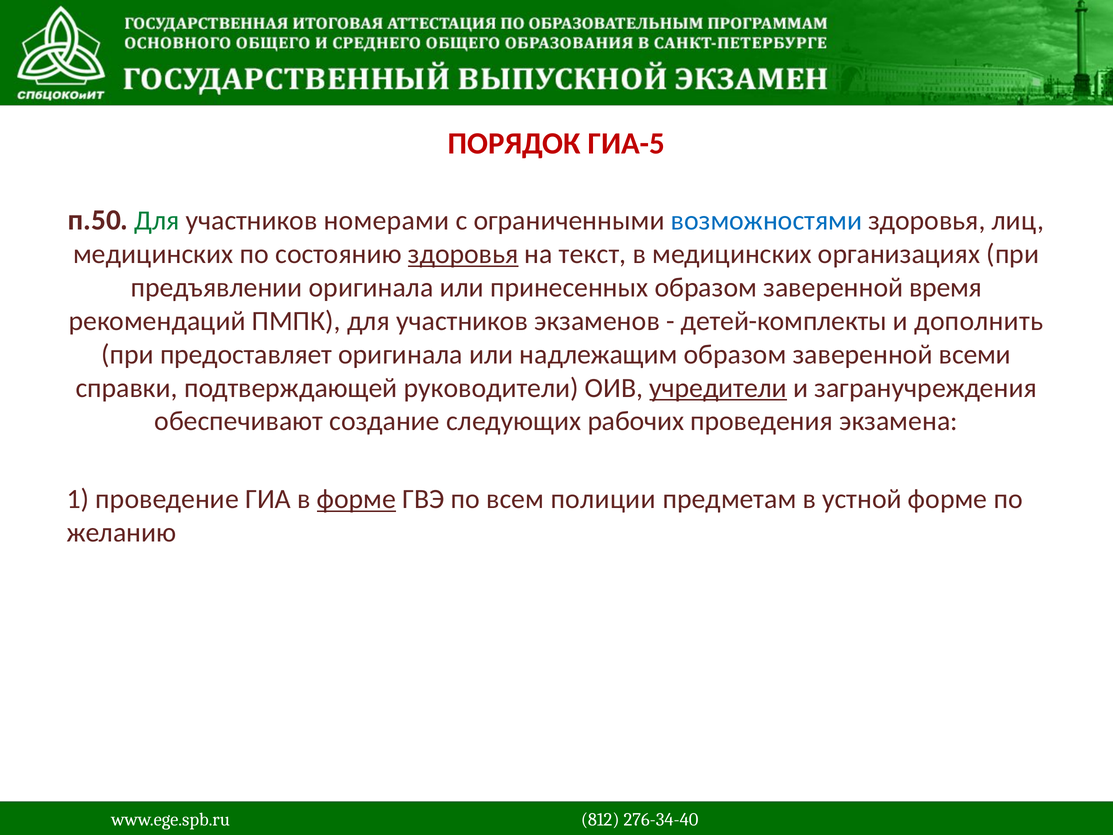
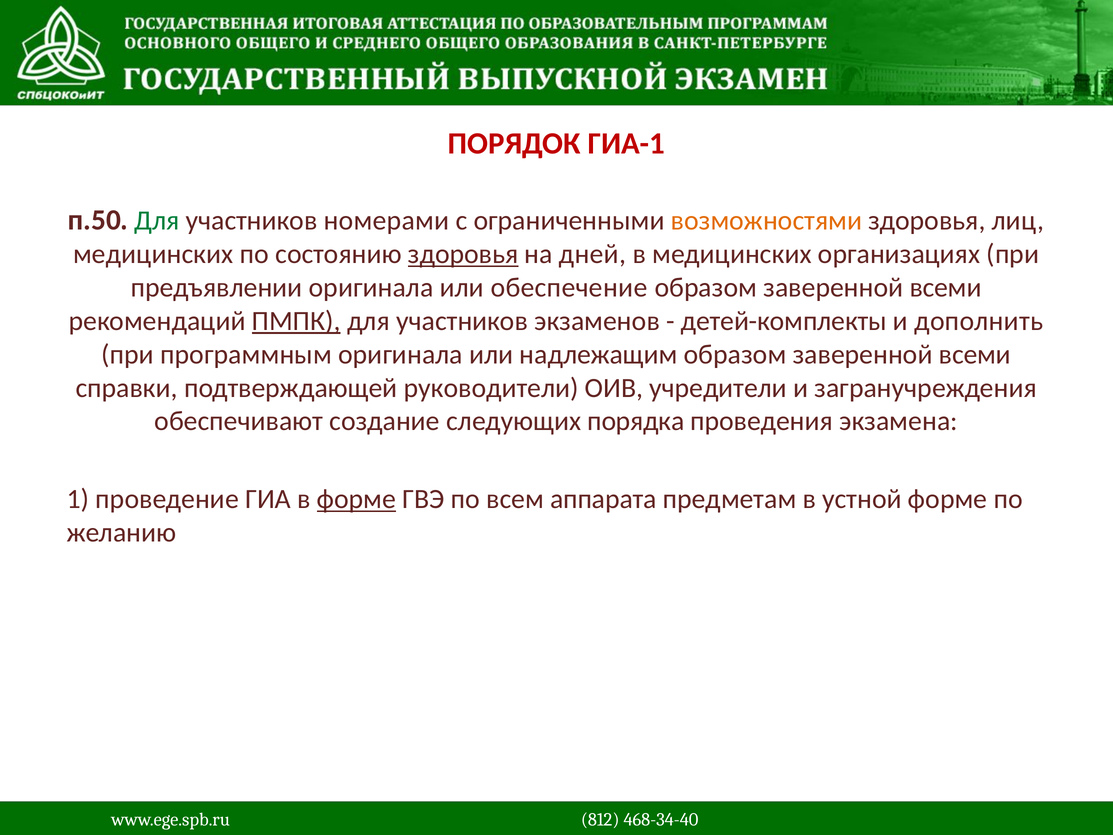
ГИА-5: ГИА-5 -> ГИА-1
возможностями colour: blue -> orange
текст: текст -> дней
принесенных: принесенных -> обеспечение
время at (946, 288): время -> всеми
ПМПК underline: none -> present
предоставляет: предоставляет -> программным
учредители underline: present -> none
рабочих: рабочих -> порядка
полиции: полиции -> аппарата
276-34-40: 276-34-40 -> 468-34-40
